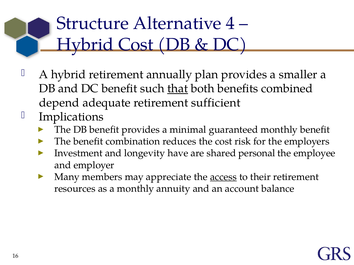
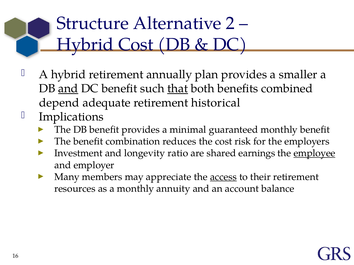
4: 4 -> 2
and at (68, 89) underline: none -> present
sufficient: sufficient -> historical
have: have -> ratio
personal: personal -> earnings
employee underline: none -> present
